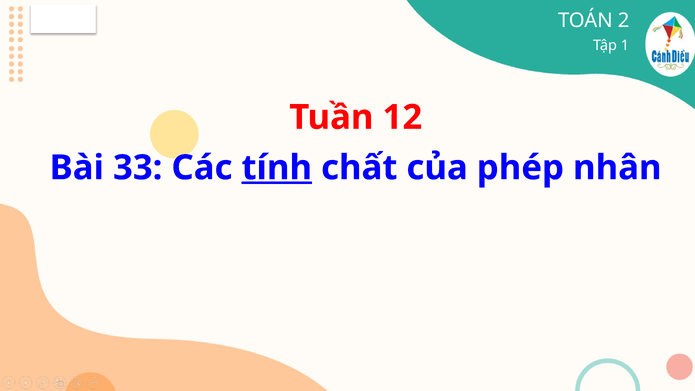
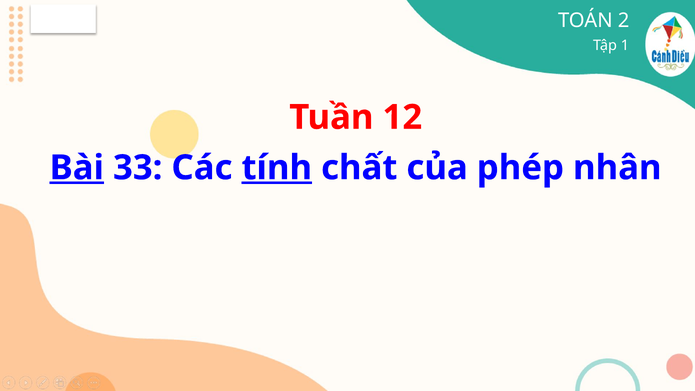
Bài underline: none -> present
